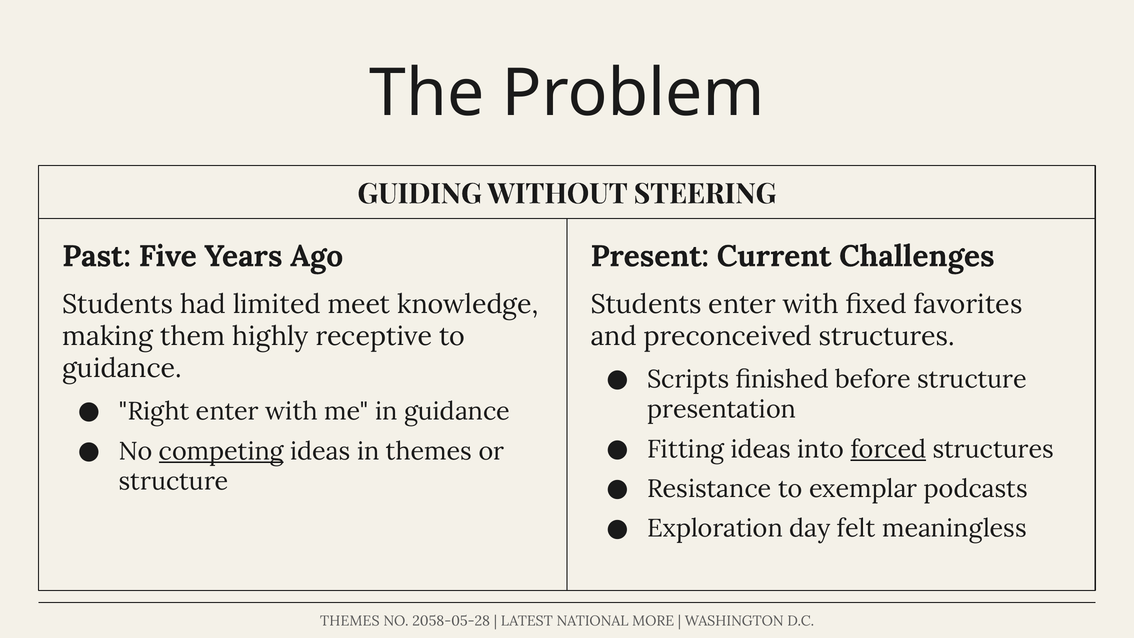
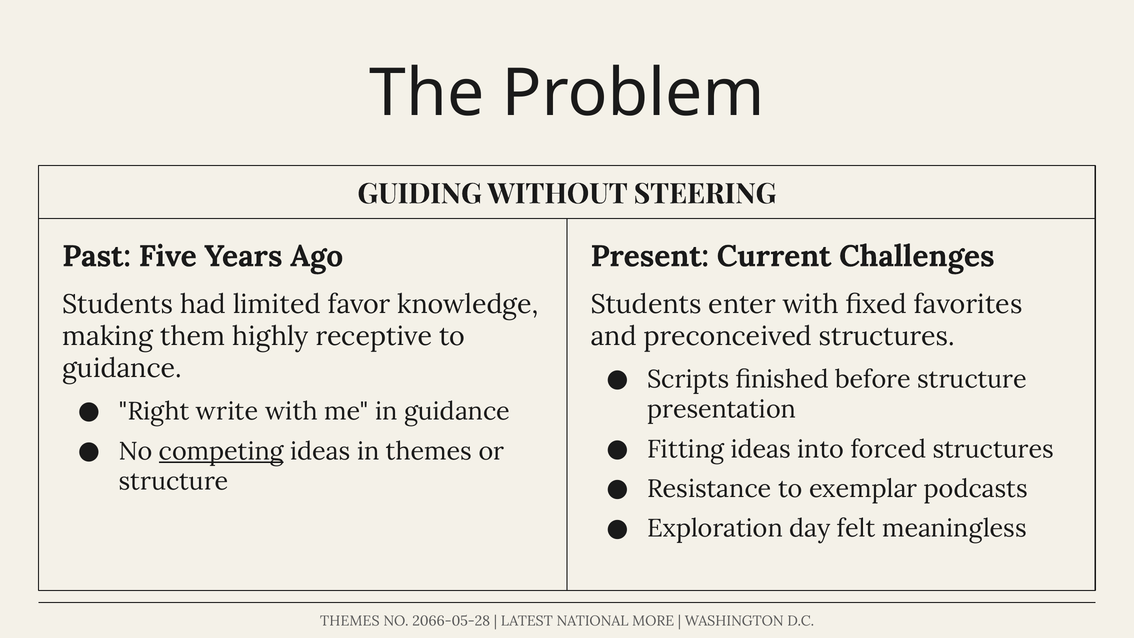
meet: meet -> favor
Right enter: enter -> write
forced underline: present -> none
2058-05-28: 2058-05-28 -> 2066-05-28
